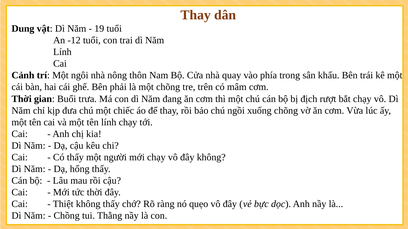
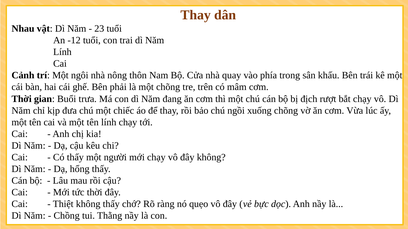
Dung: Dung -> Nhau
19: 19 -> 23
